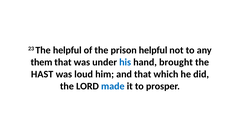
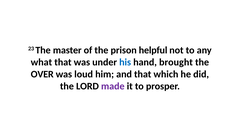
The helpful: helpful -> master
them: them -> what
HAST: HAST -> OVER
made colour: blue -> purple
